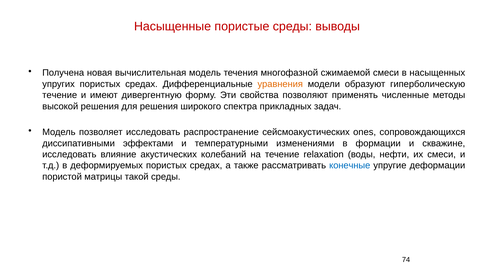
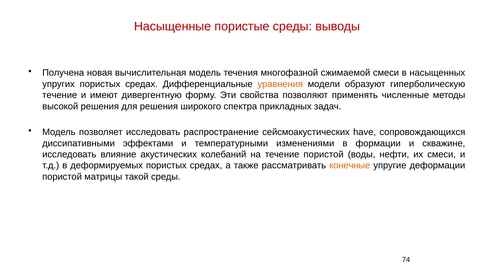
ones: ones -> have
течение relaxation: relaxation -> пористой
конечные colour: blue -> orange
